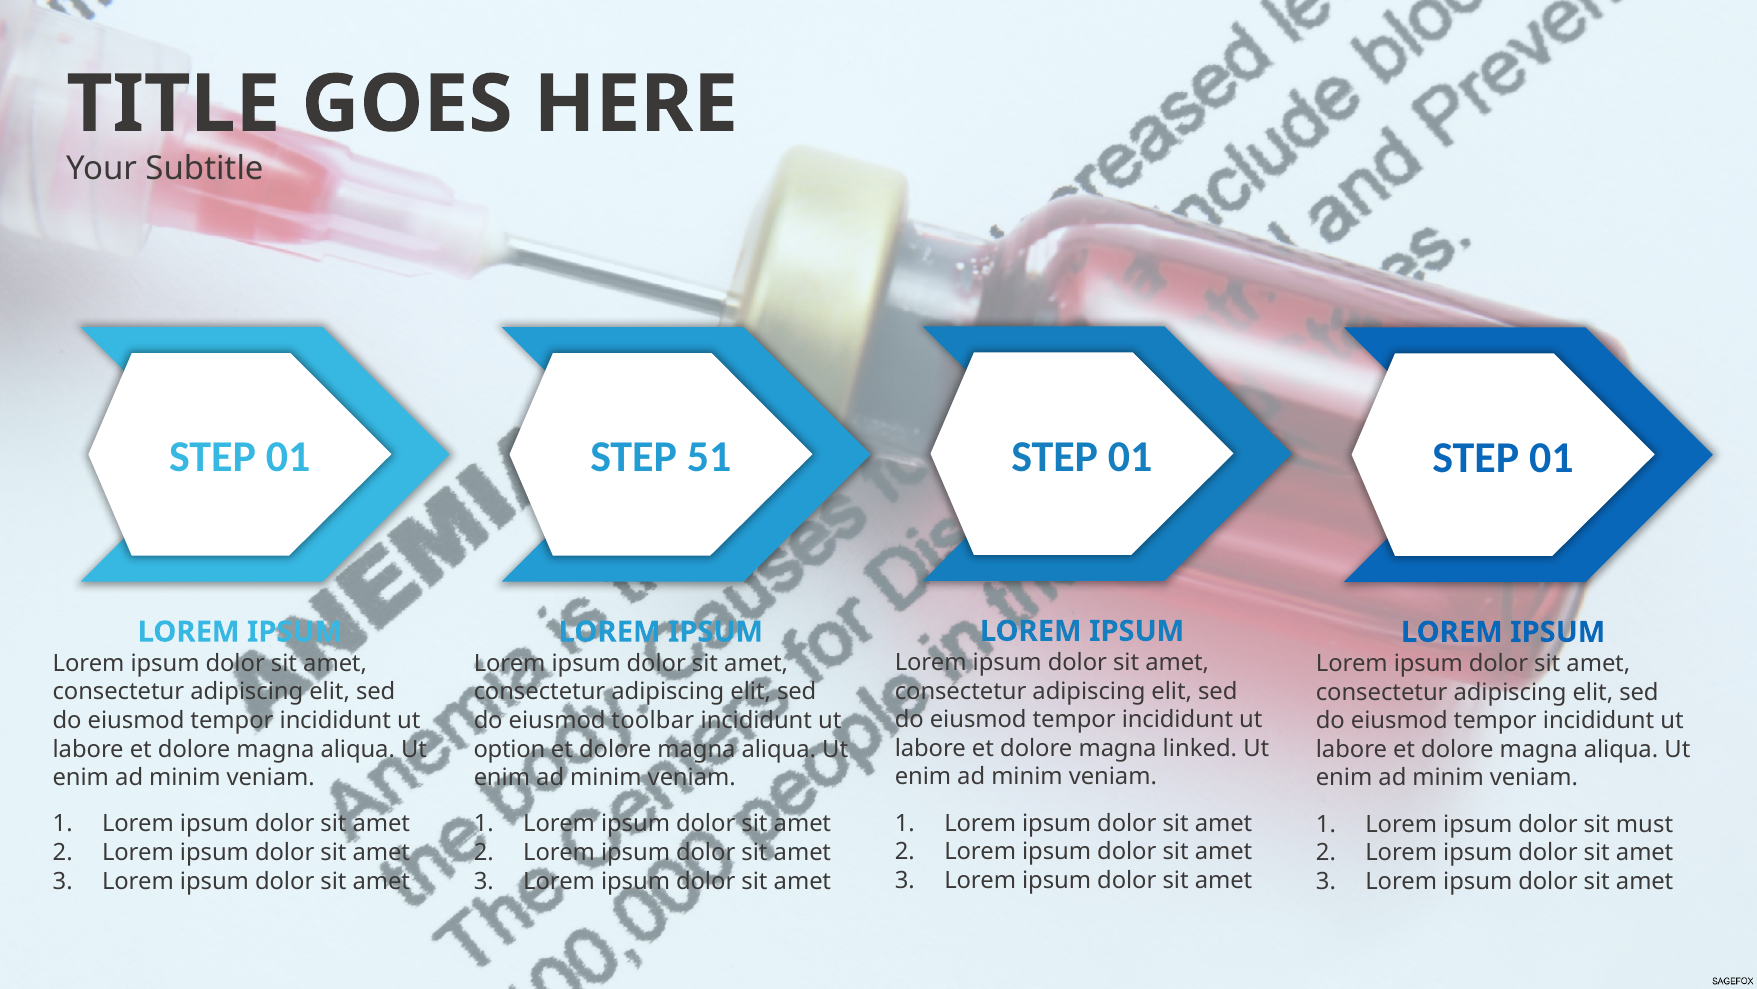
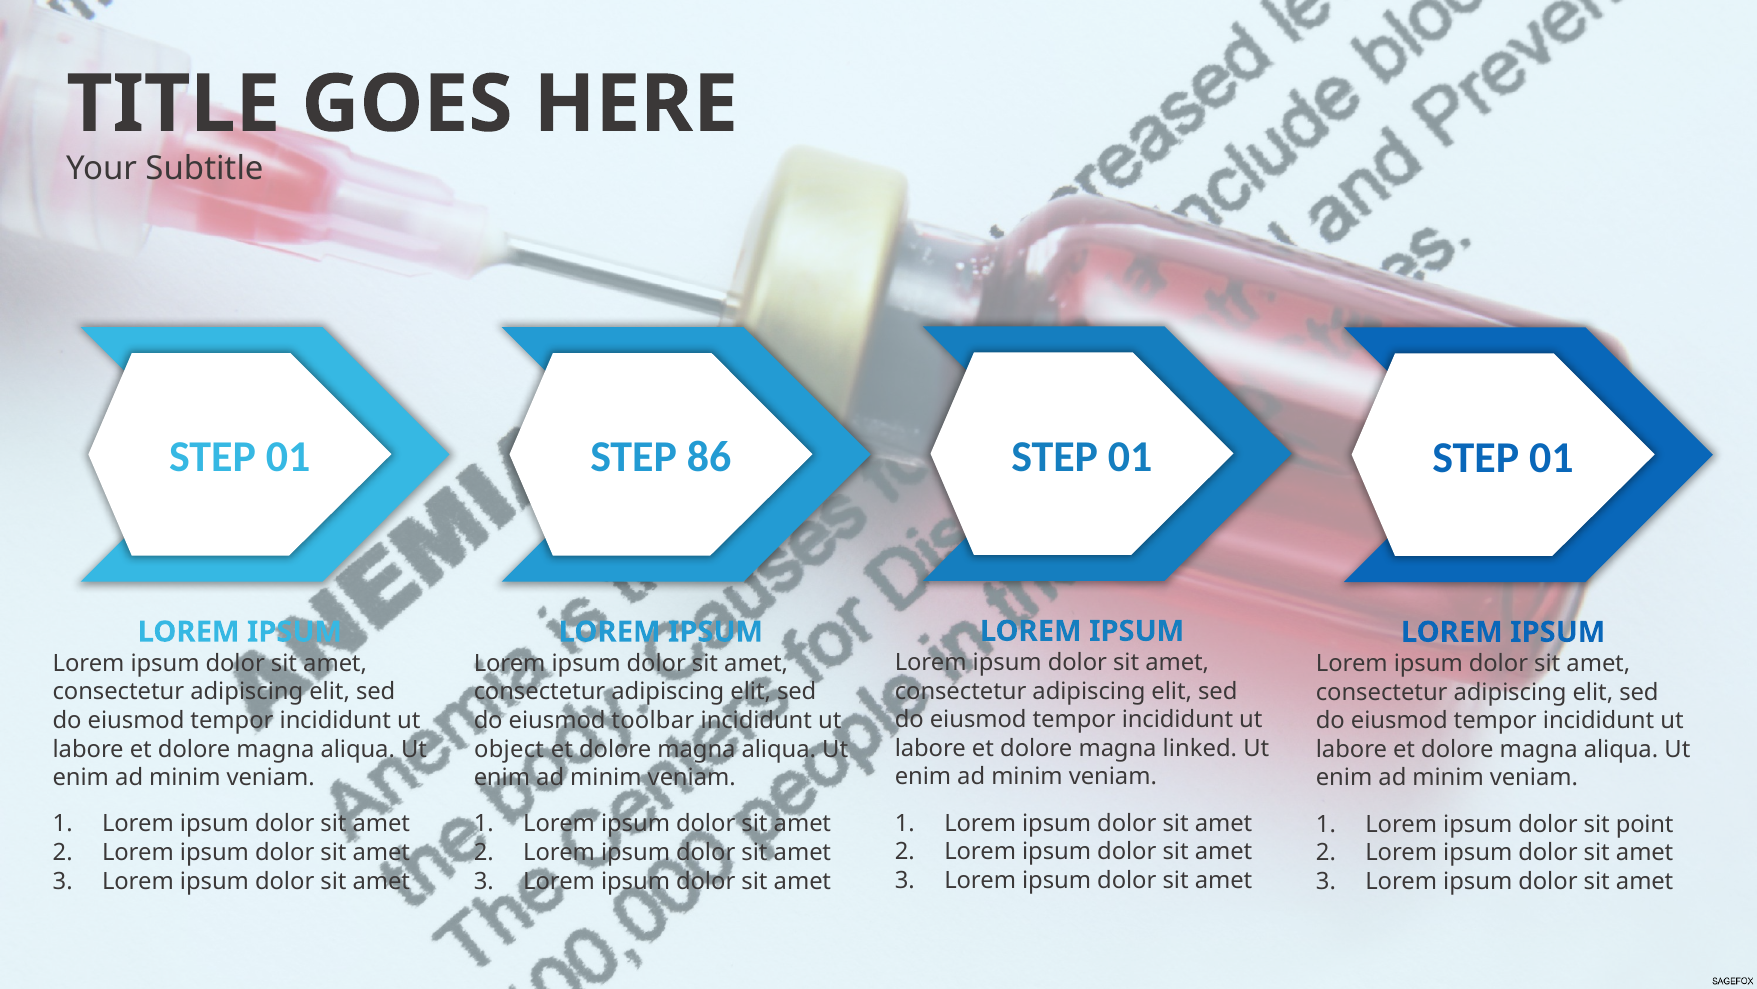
51: 51 -> 86
option: option -> object
must: must -> point
